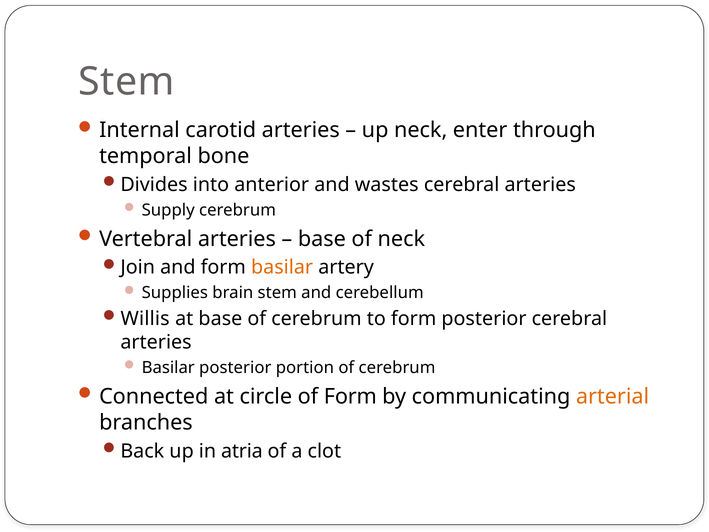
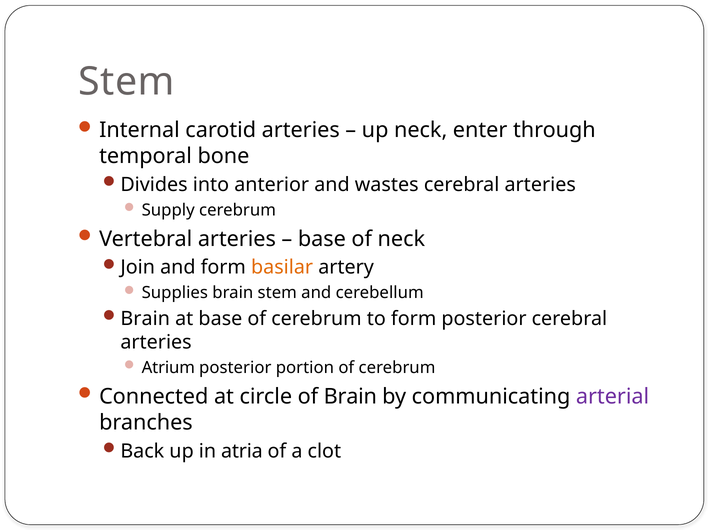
Willis at (145, 318): Willis -> Brain
Basilar at (168, 367): Basilar -> Atrium
of Form: Form -> Brain
arterial colour: orange -> purple
